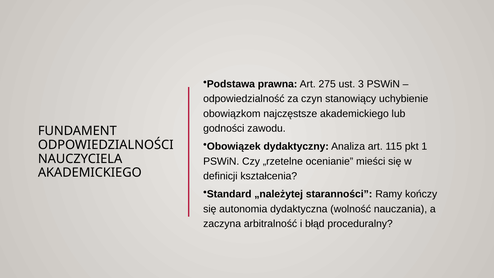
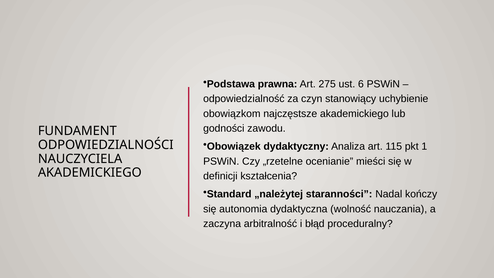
3: 3 -> 6
Ramy: Ramy -> Nadal
